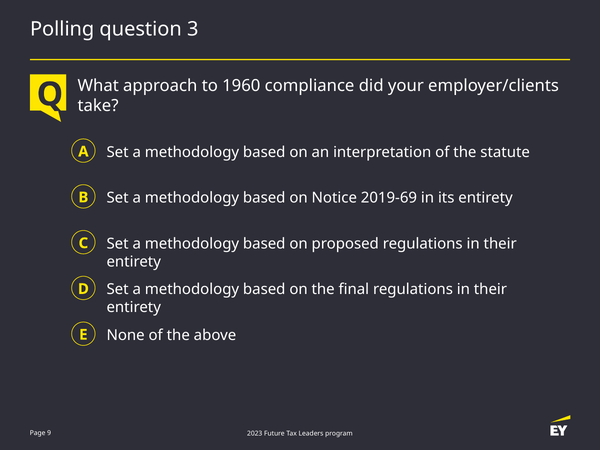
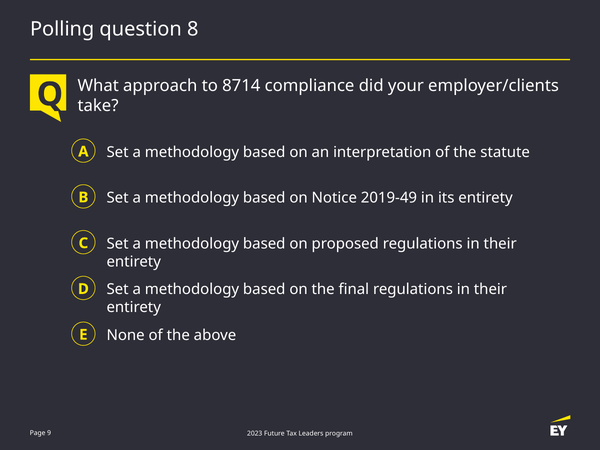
3: 3 -> 8
1960: 1960 -> 8714
2019-69: 2019-69 -> 2019-49
